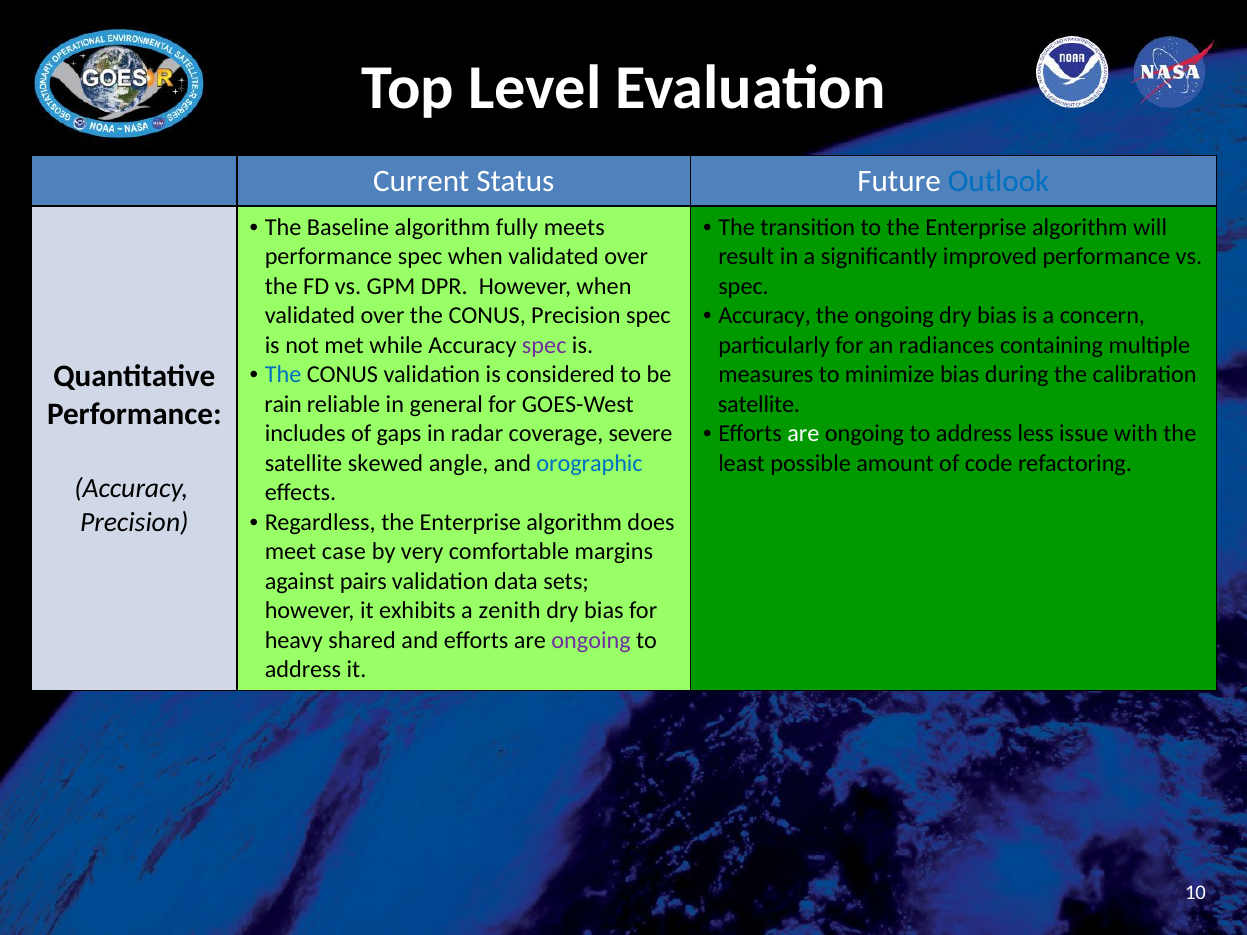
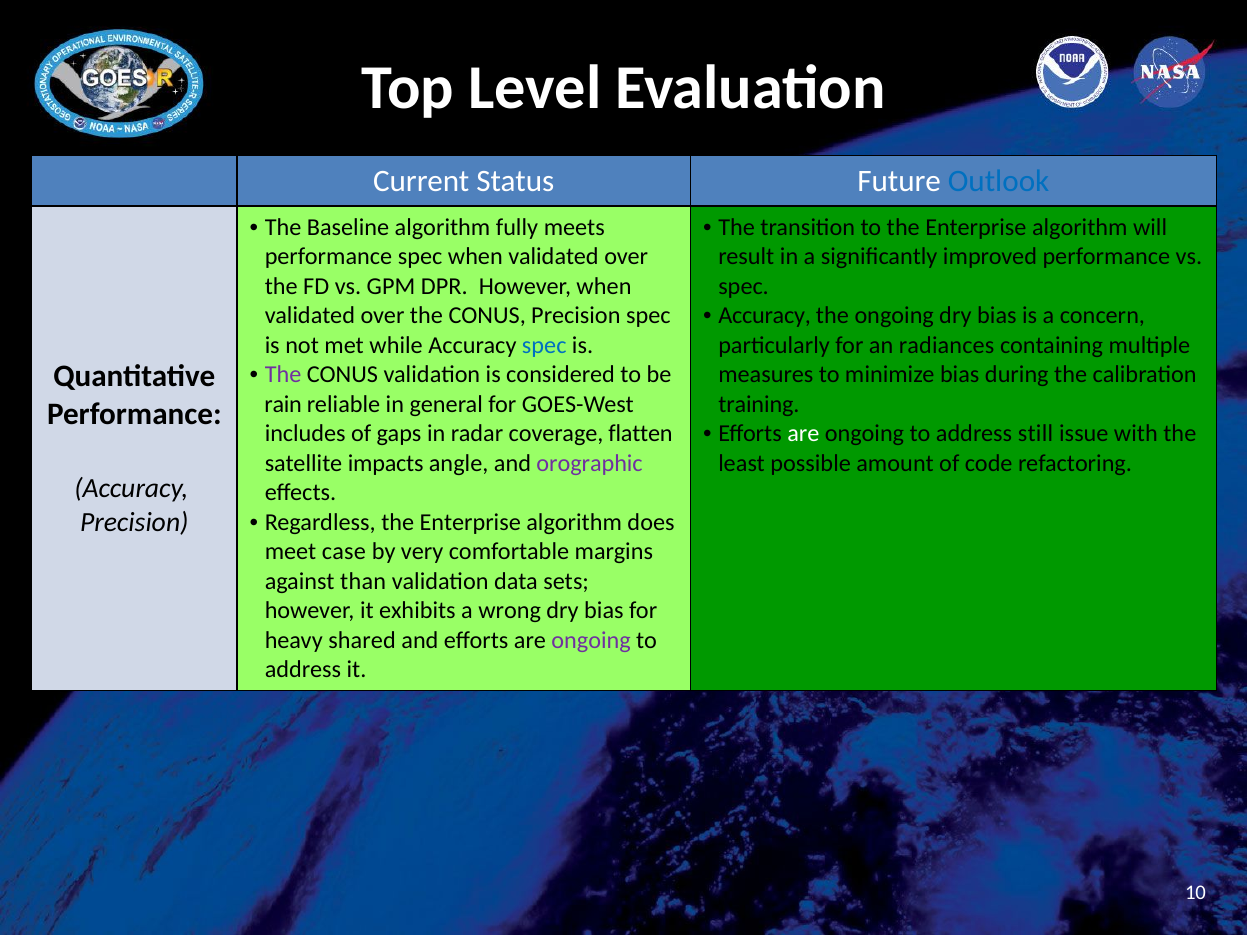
spec at (544, 345) colour: purple -> blue
The at (283, 375) colour: blue -> purple
satellite at (759, 404): satellite -> training
less: less -> still
severe: severe -> flatten
skewed: skewed -> impacts
orographic colour: blue -> purple
pairs: pairs -> than
zenith: zenith -> wrong
